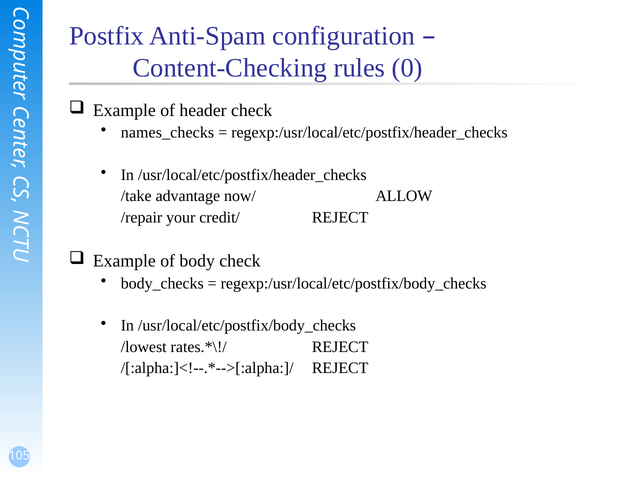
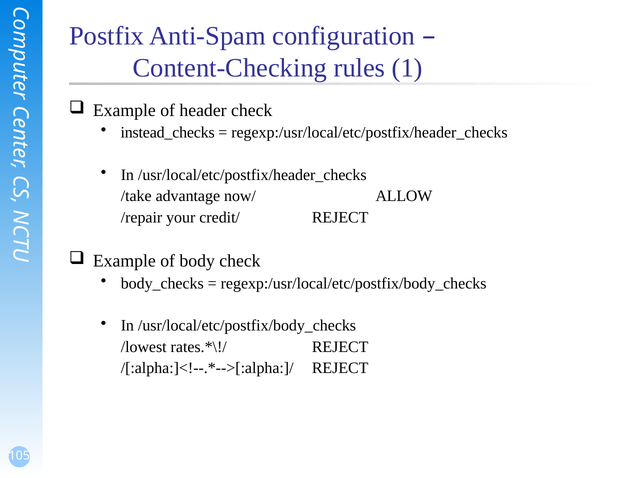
0: 0 -> 1
names_checks: names_checks -> instead_checks
